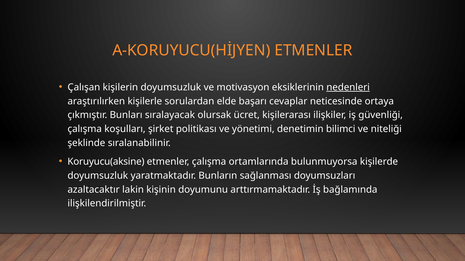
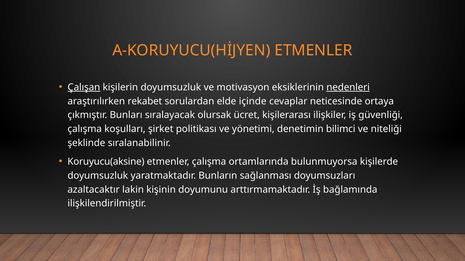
Çalışan underline: none -> present
kişilerle: kişilerle -> rekabet
başarı: başarı -> içinde
